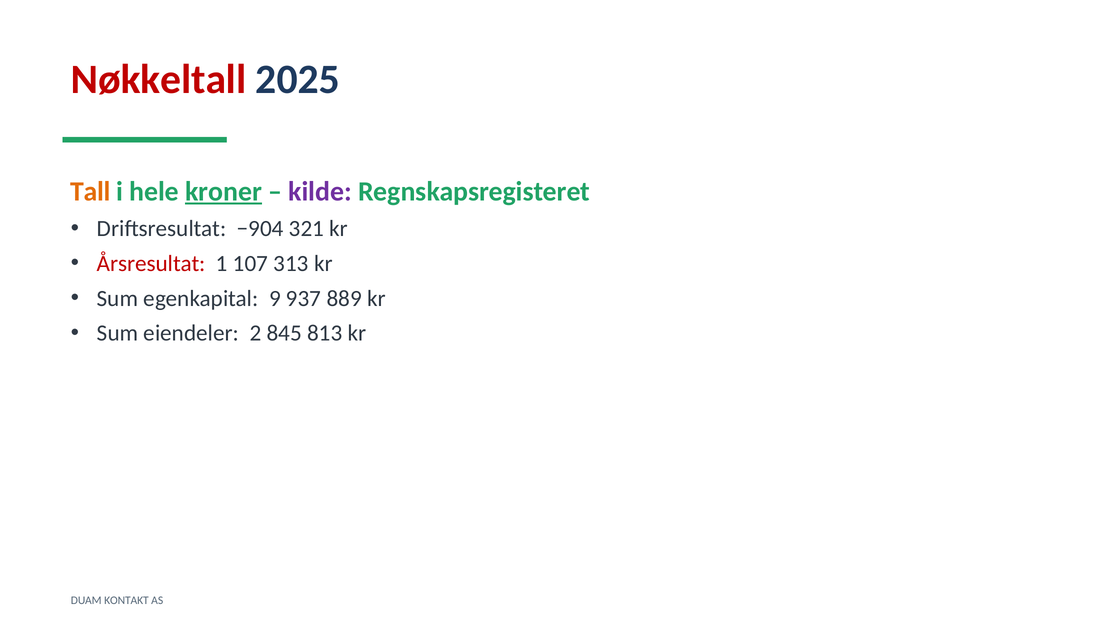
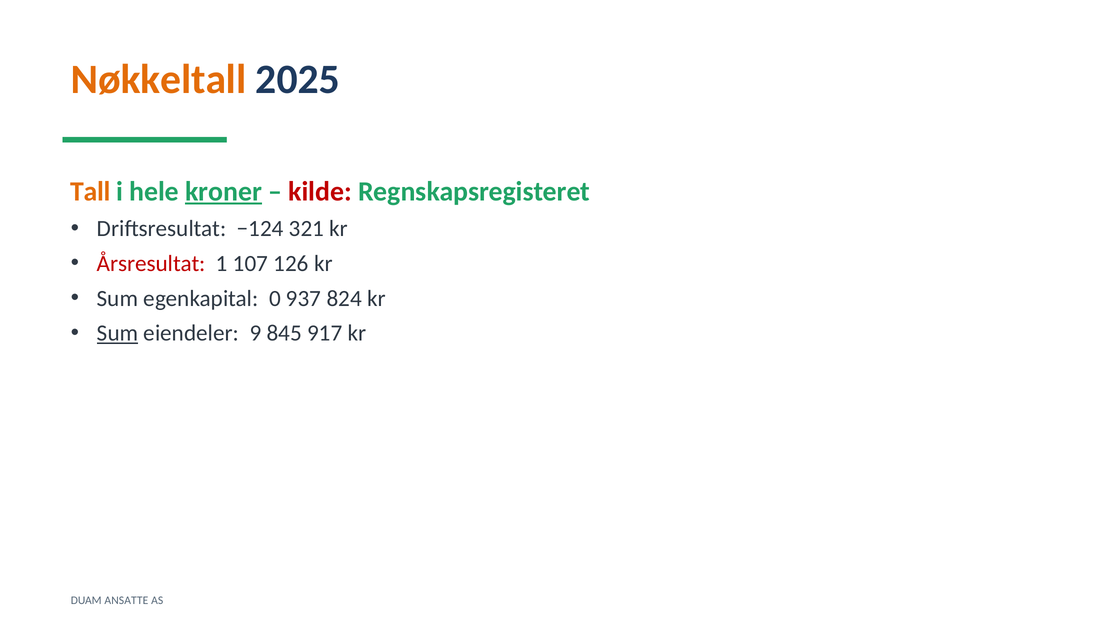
Nøkkeltall colour: red -> orange
kilde colour: purple -> red
−904: −904 -> −124
313: 313 -> 126
9: 9 -> 0
889: 889 -> 824
Sum at (118, 333) underline: none -> present
2: 2 -> 9
813: 813 -> 917
KONTAKT: KONTAKT -> ANSATTE
